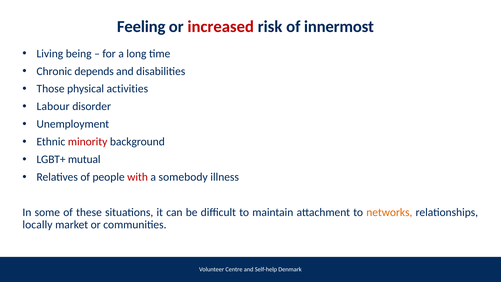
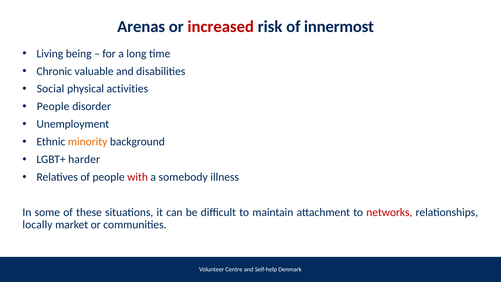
Feeling: Feeling -> Arenas
depends: depends -> valuable
Those: Those -> Social
Labour at (53, 106): Labour -> People
minority colour: red -> orange
mutual: mutual -> harder
networks colour: orange -> red
